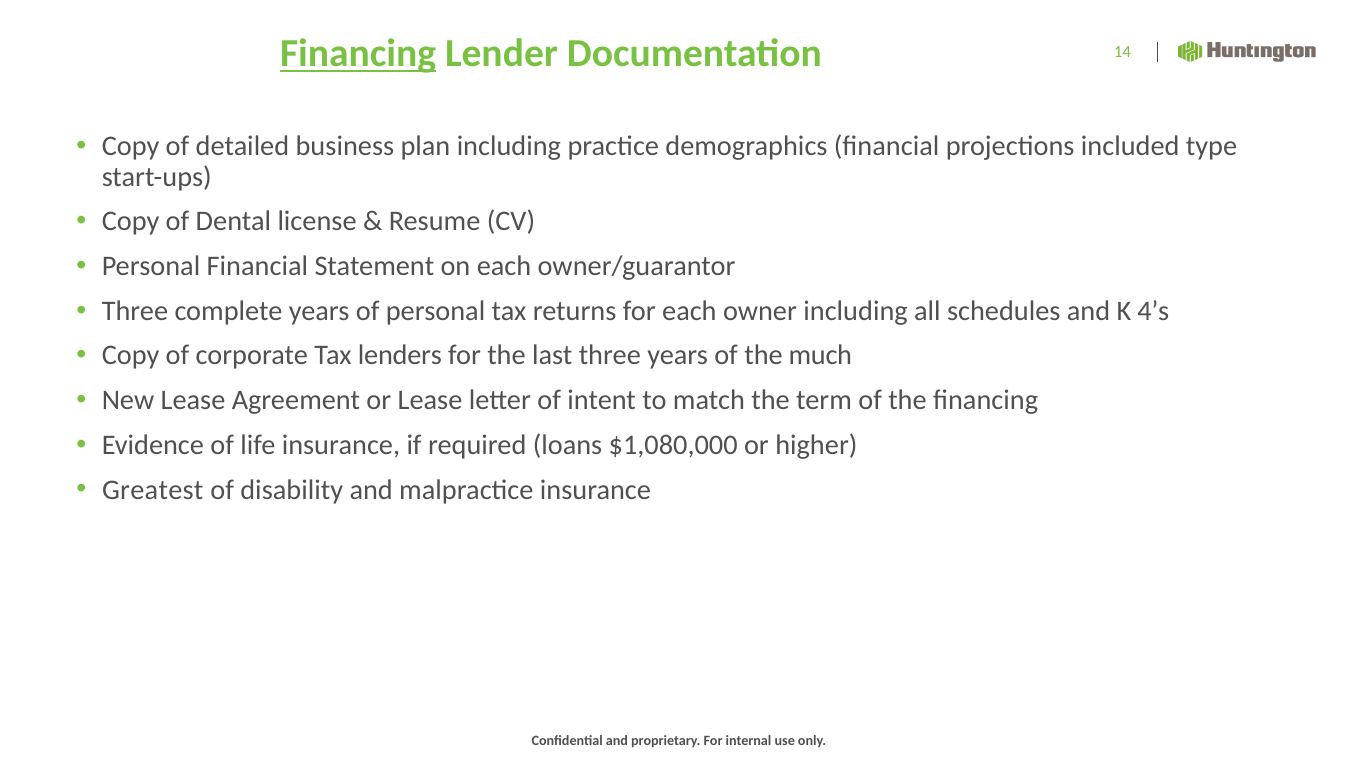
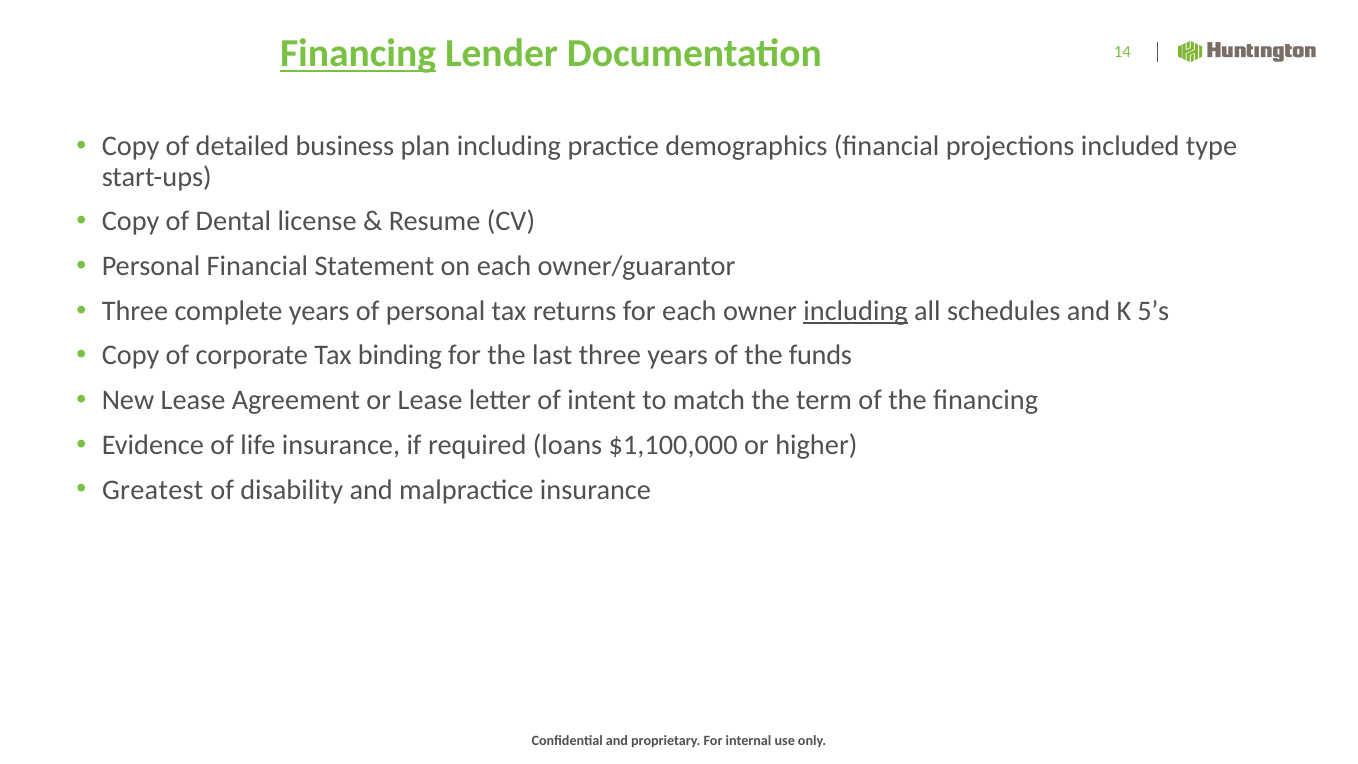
including at (856, 311) underline: none -> present
4’s: 4’s -> 5’s
lenders: lenders -> binding
much: much -> funds
$1,080,000: $1,080,000 -> $1,100,000
